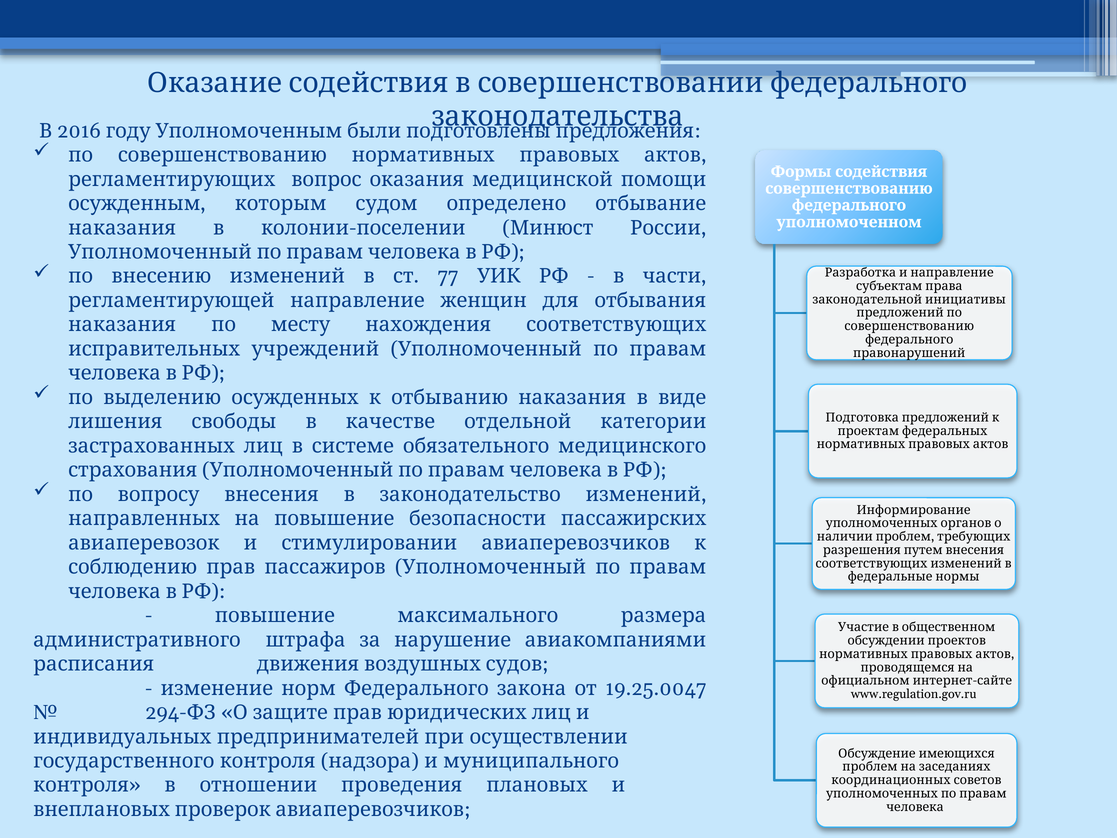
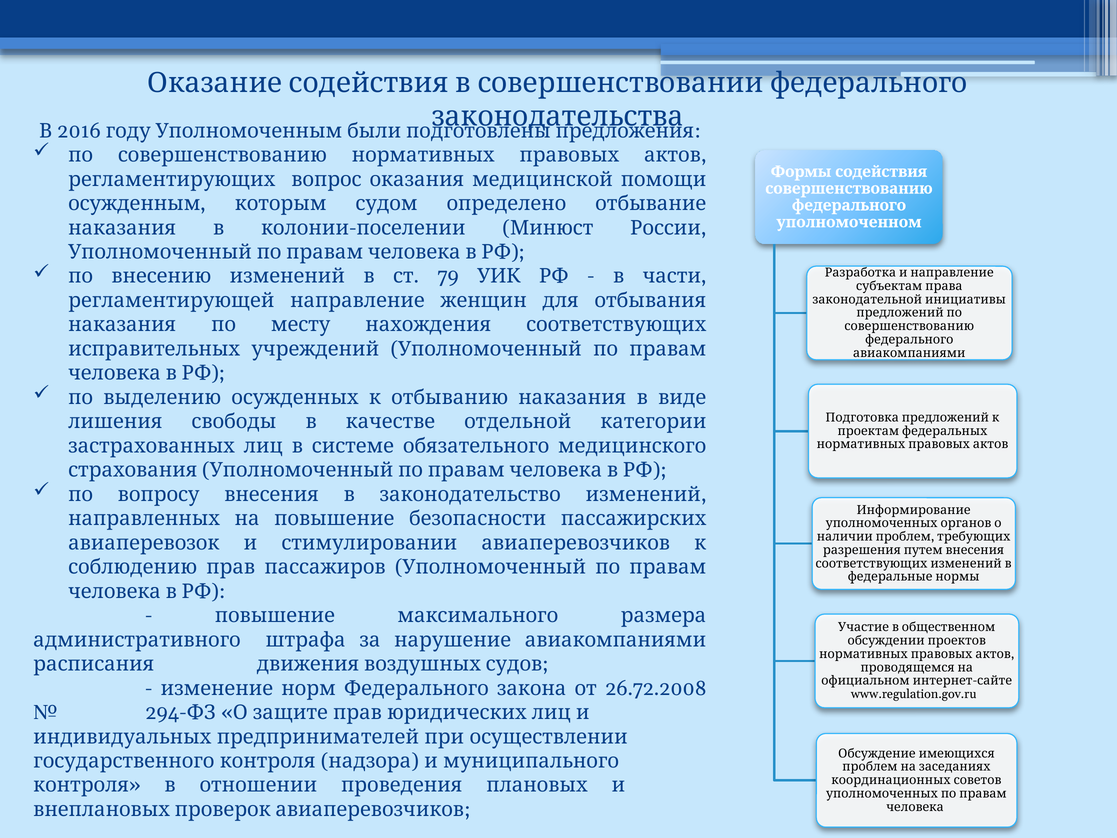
77: 77 -> 79
правонарушений at (909, 353): правонарушений -> авиакомпаниями
19.25.0047: 19.25.0047 -> 26.72.2008
